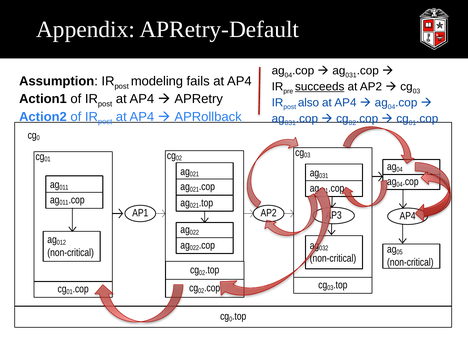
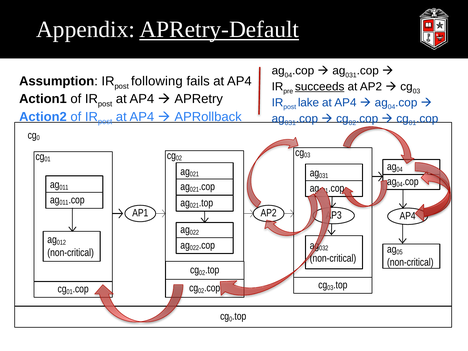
APRetry-Default underline: none -> present
modeling: modeling -> following
also: also -> lake
